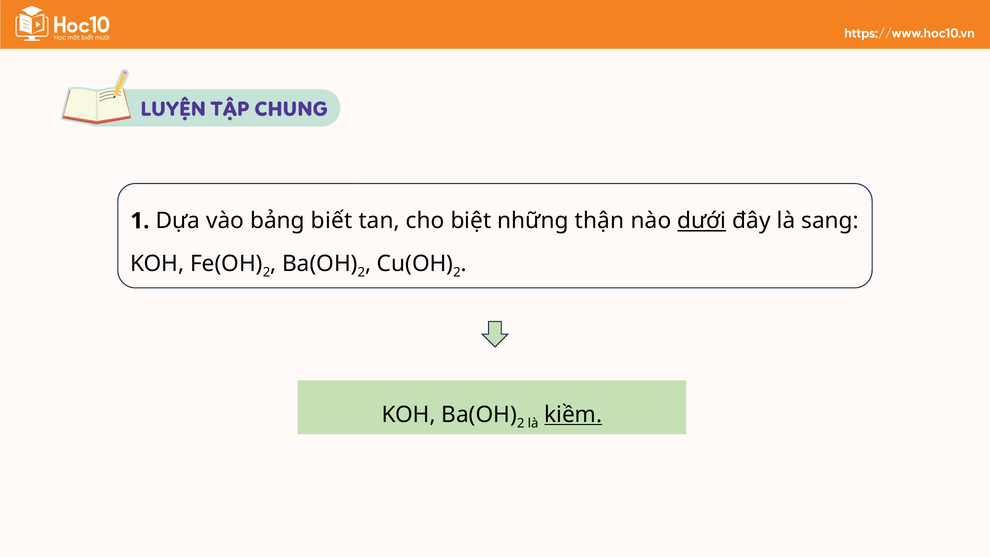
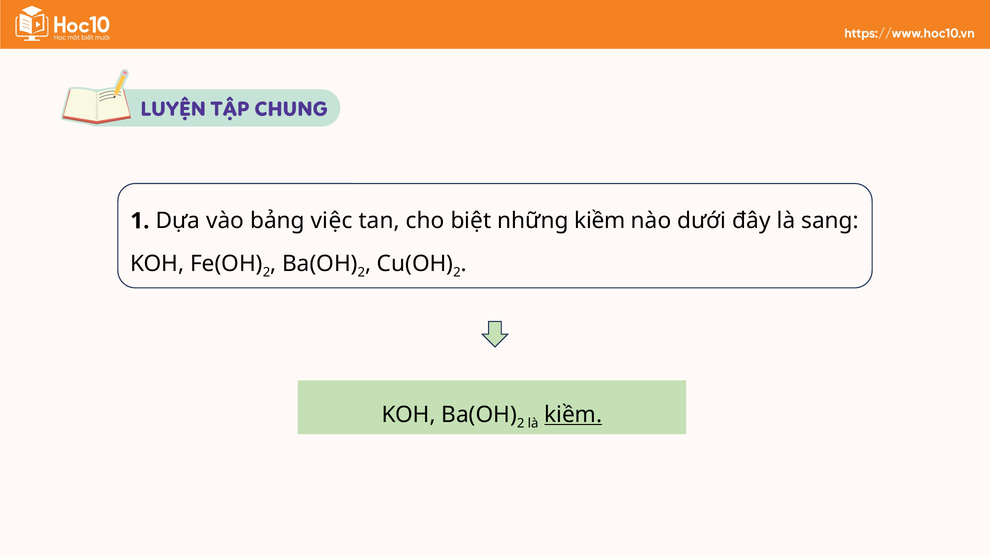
biết: biết -> việc
những thận: thận -> kiềm
dưới underline: present -> none
